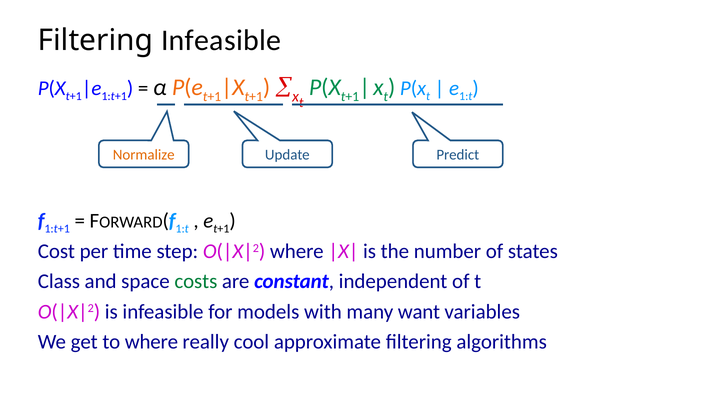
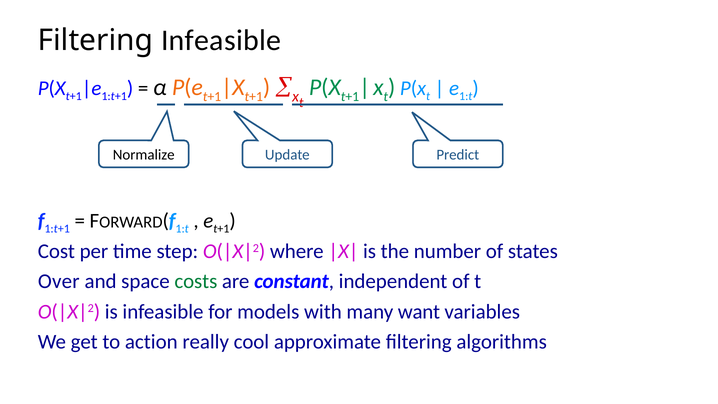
Normalize colour: orange -> black
Class: Class -> Over
to where: where -> action
